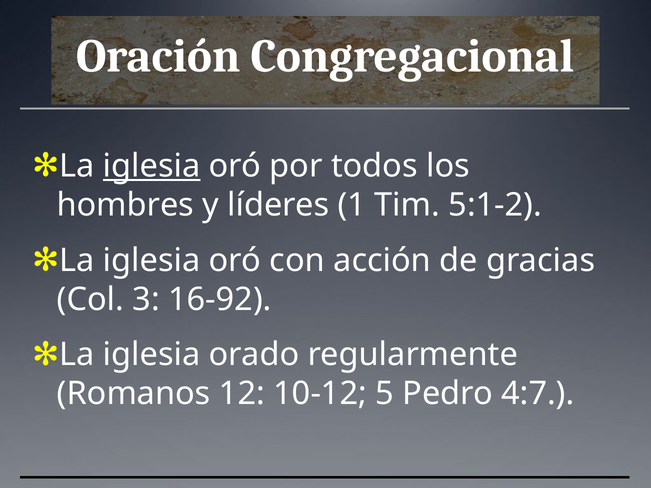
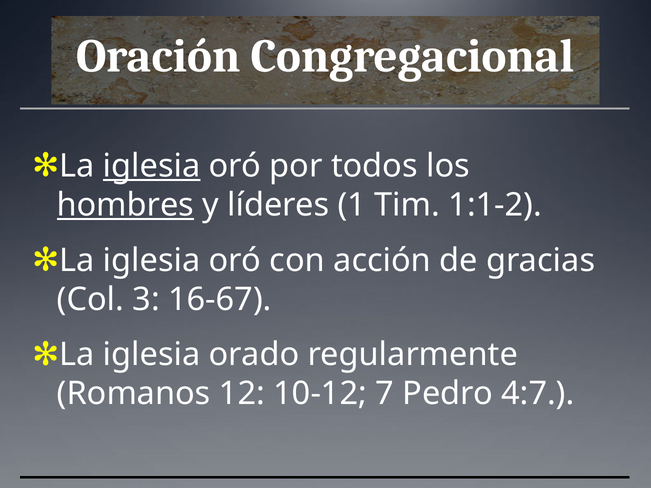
hombres underline: none -> present
5:1-2: 5:1-2 -> 1:1-2
16-92: 16-92 -> 16-67
5: 5 -> 7
